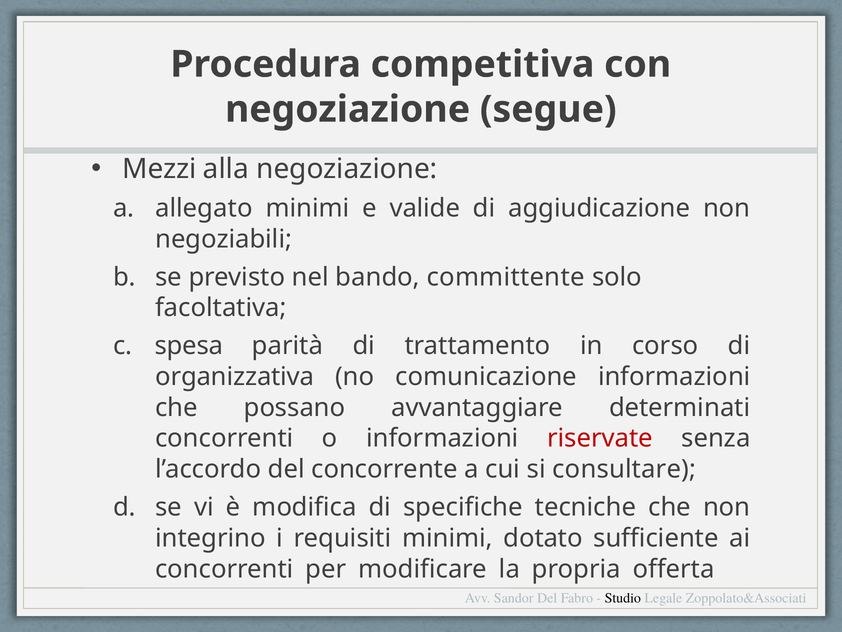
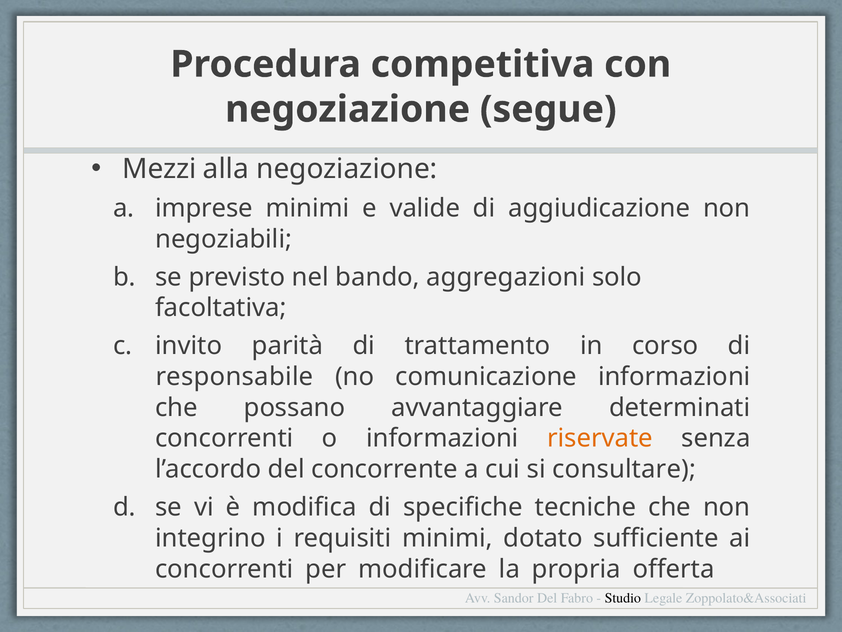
allegato: allegato -> imprese
committente: committente -> aggregazioni
spesa: spesa -> invito
organizzativa: organizzativa -> responsabile
riservate colour: red -> orange
